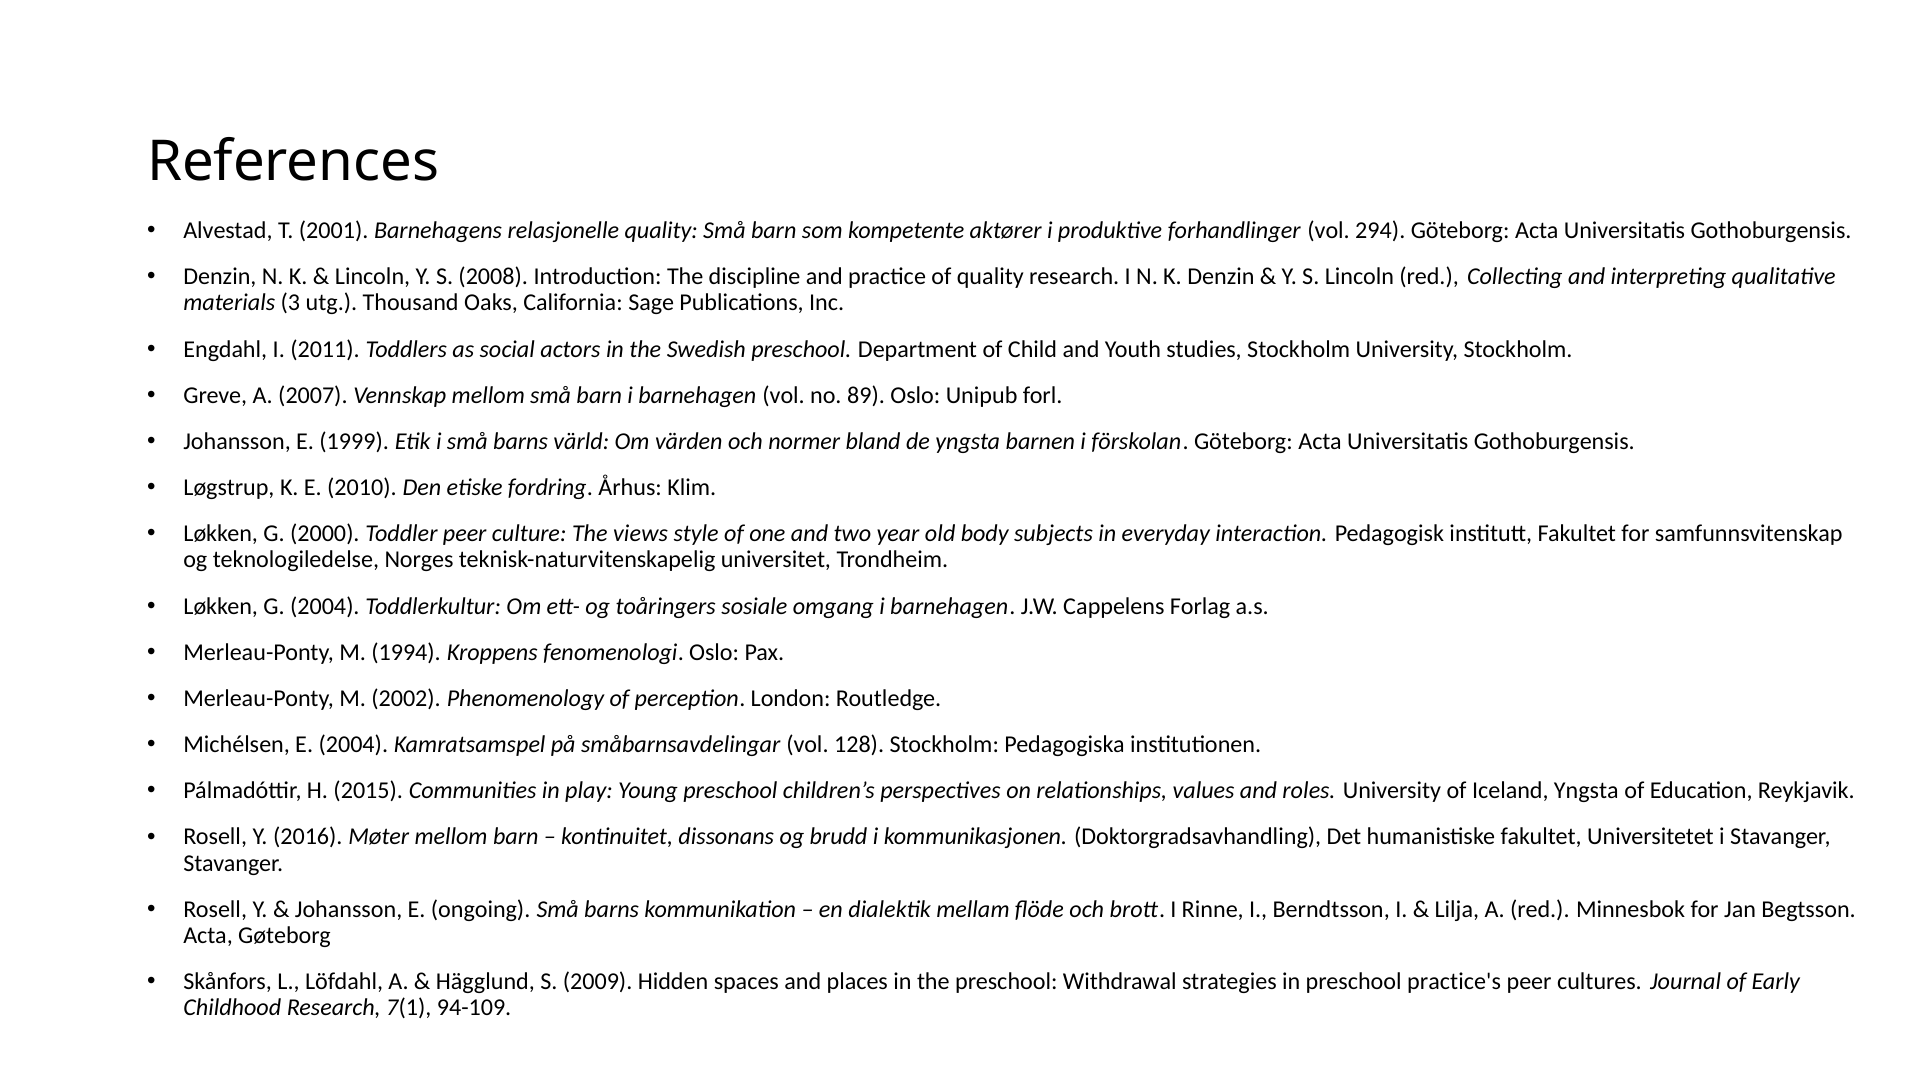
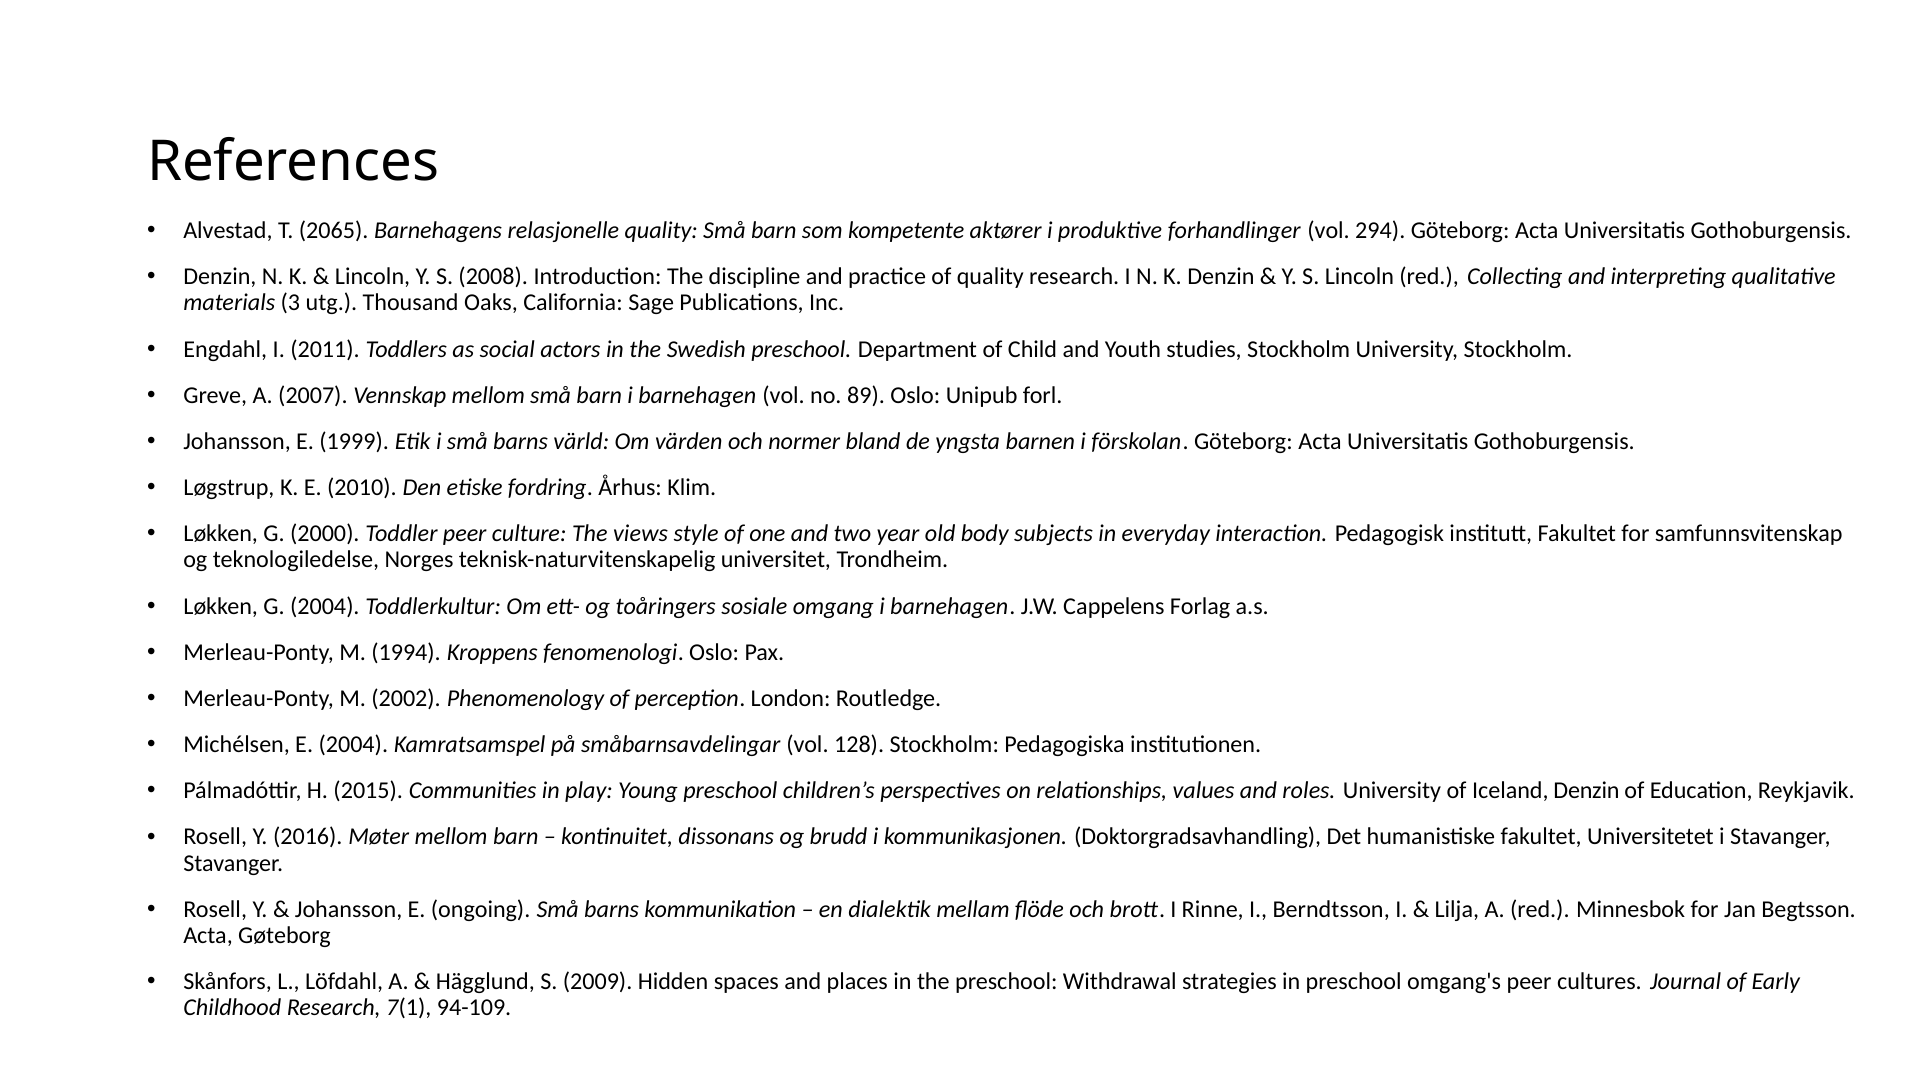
2001: 2001 -> 2065
Iceland Yngsta: Yngsta -> Denzin
practice's: practice's -> omgang's
